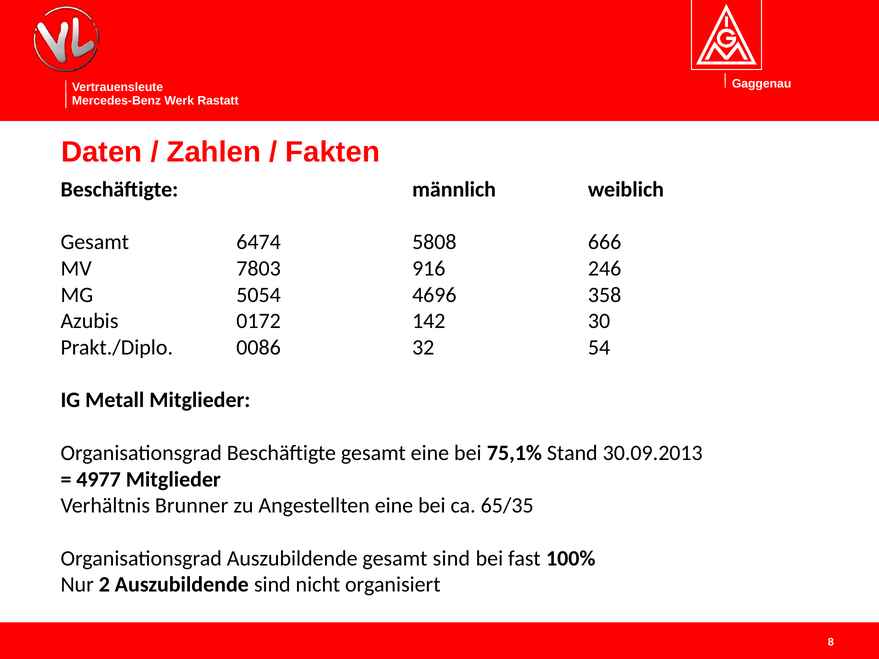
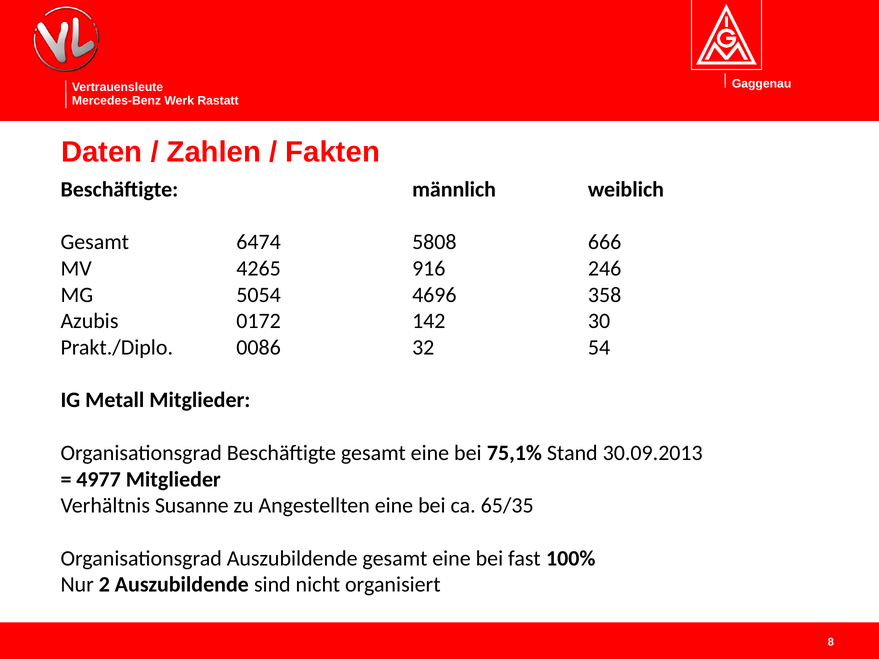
7803: 7803 -> 4265
Brunner: Brunner -> Susanne
Auszubildende gesamt sind: sind -> eine
